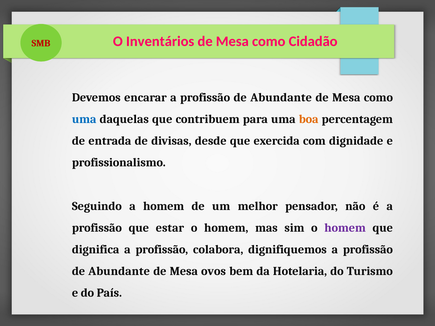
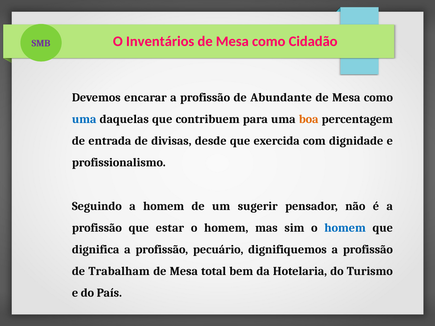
SMB colour: red -> purple
melhor: melhor -> sugerir
homem at (345, 228) colour: purple -> blue
colabora: colabora -> pecuário
Abundante at (119, 271): Abundante -> Trabalham
ovos: ovos -> total
